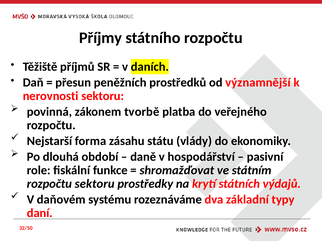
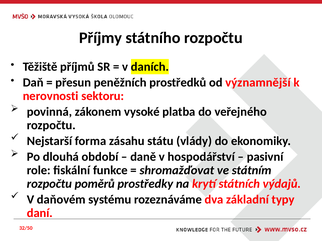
tvorbě: tvorbě -> vysoké
rozpočtu sektoru: sektoru -> poměrů
